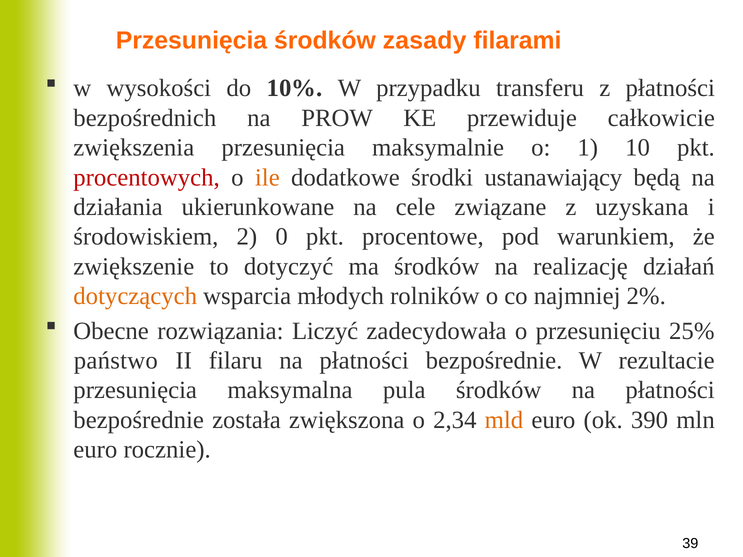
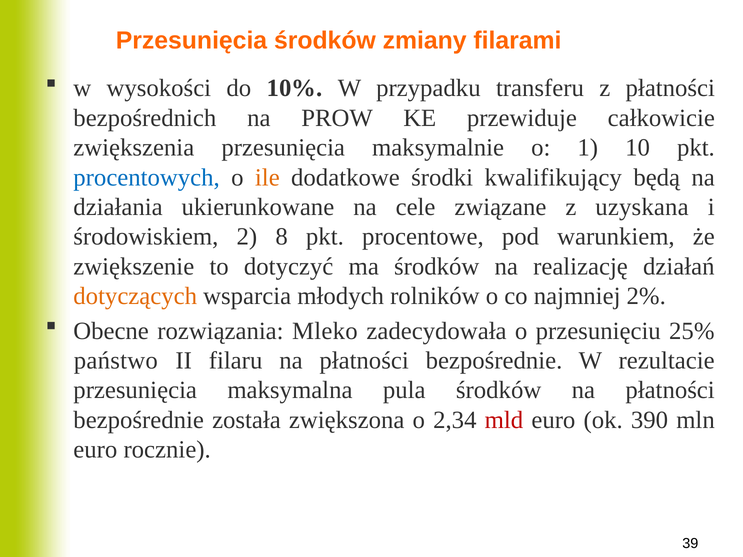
zasady: zasady -> zmiany
procentowych colour: red -> blue
ustanawiający: ustanawiający -> kwalifikujący
0: 0 -> 8
Liczyć: Liczyć -> Mleko
mld colour: orange -> red
